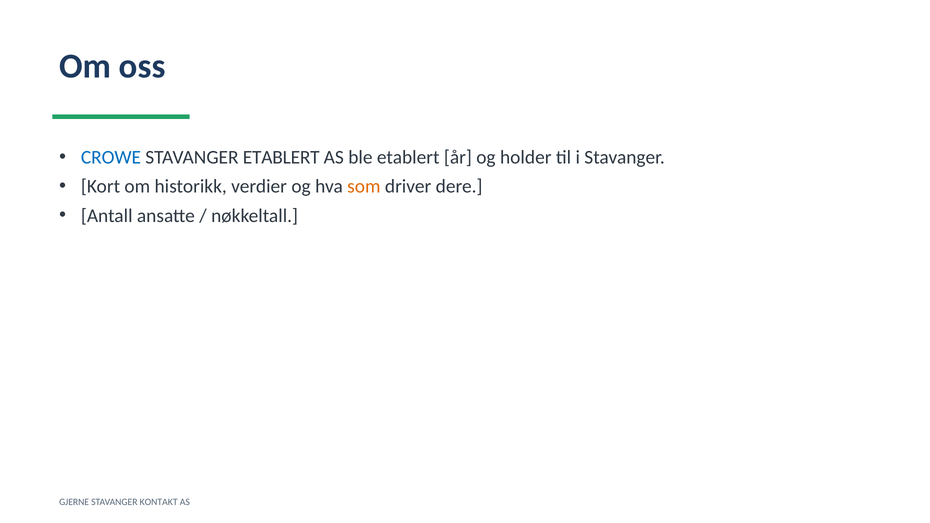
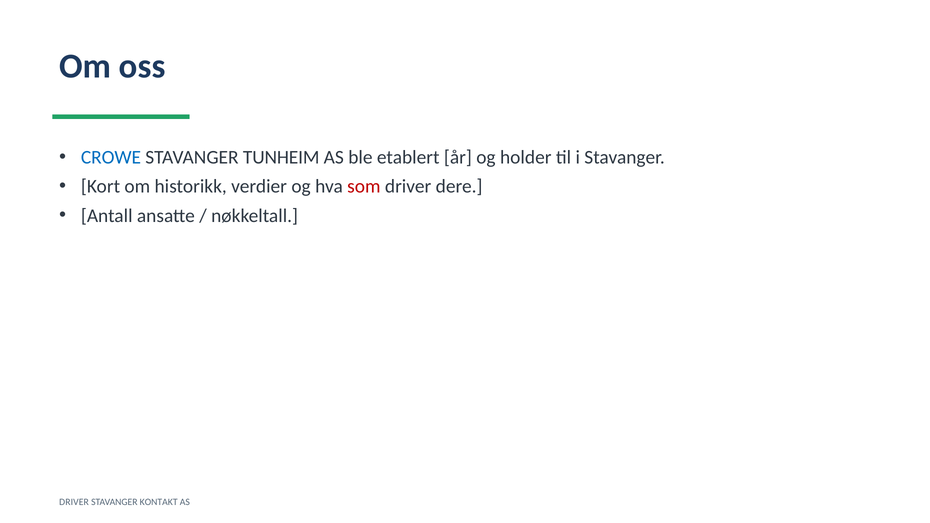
STAVANGER ETABLERT: ETABLERT -> TUNHEIM
som colour: orange -> red
GJERNE at (74, 502): GJERNE -> DRIVER
